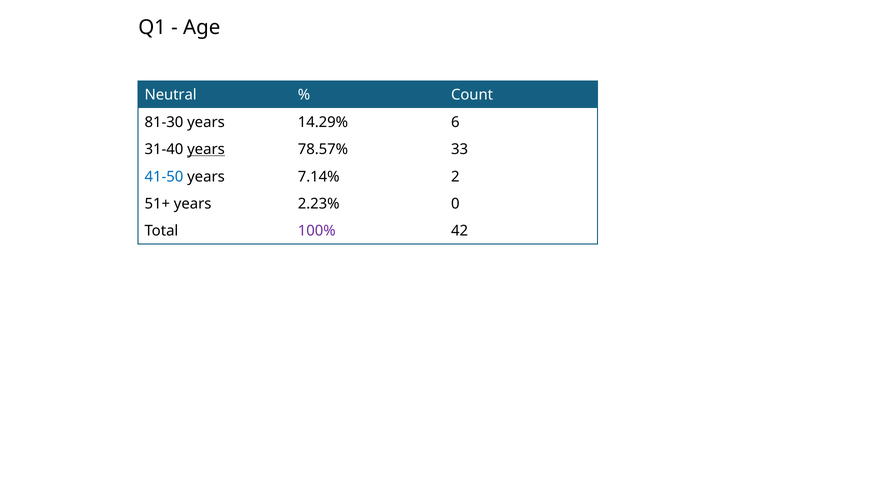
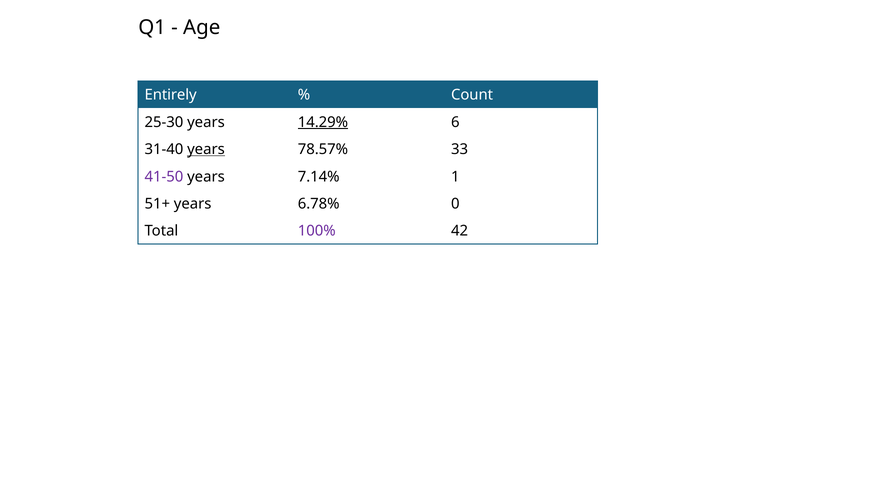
Neutral: Neutral -> Entirely
81-30: 81-30 -> 25-30
14.29% underline: none -> present
41-50 colour: blue -> purple
2: 2 -> 1
2.23%: 2.23% -> 6.78%
